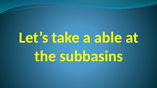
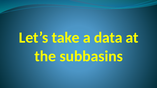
able: able -> data
